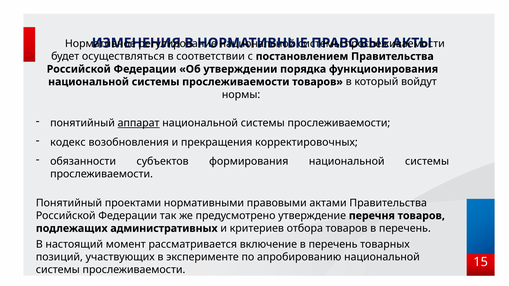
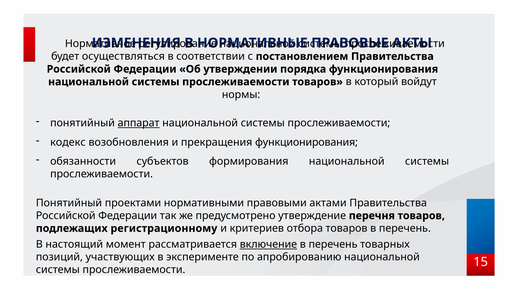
прекращения корректировочных: корректировочных -> функционирования
административных: административных -> регистрационному
включение underline: none -> present
